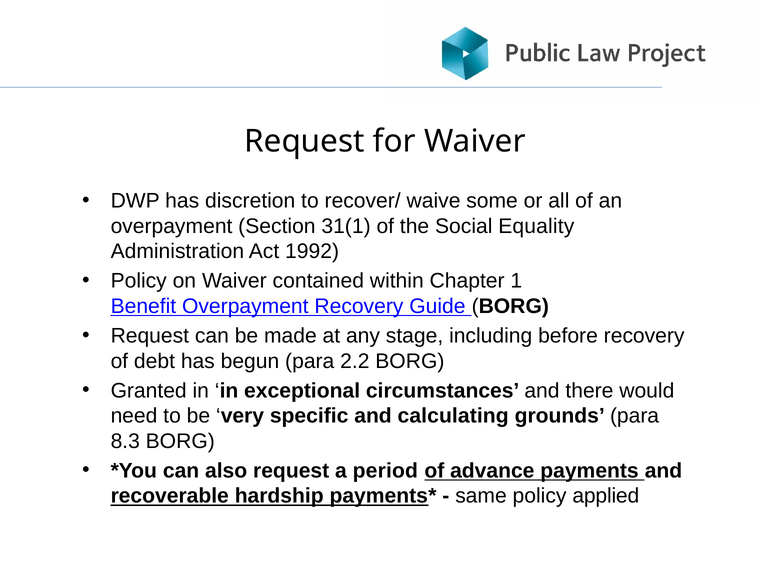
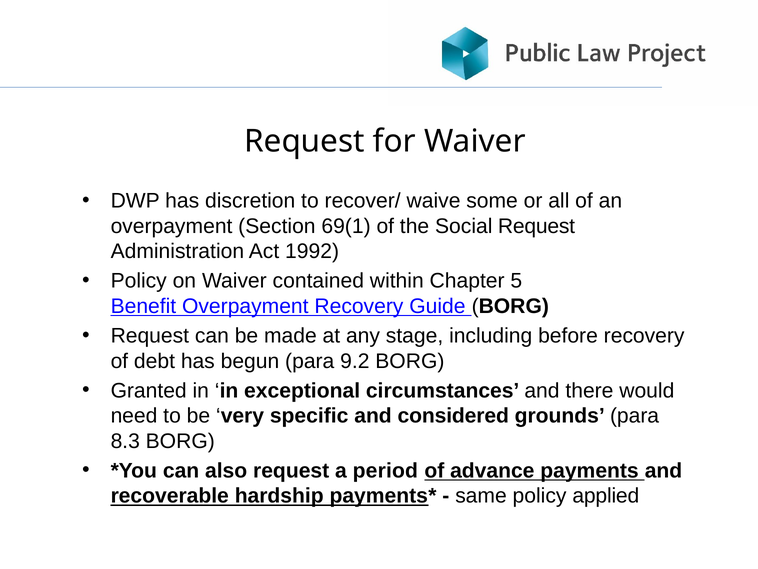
31(1: 31(1 -> 69(1
Social Equality: Equality -> Request
1: 1 -> 5
2.2: 2.2 -> 9.2
calculating: calculating -> considered
